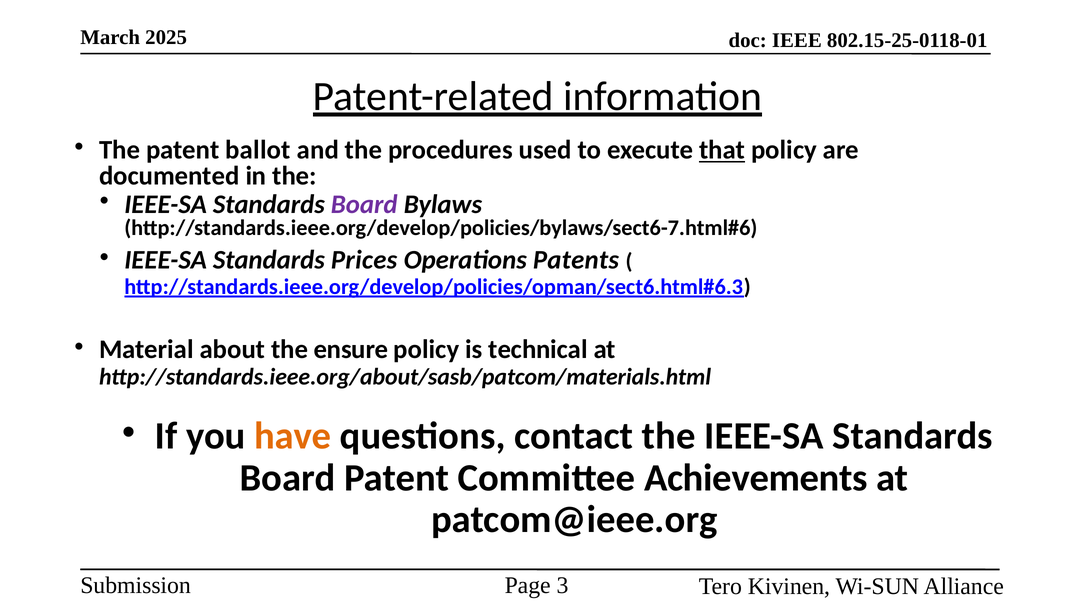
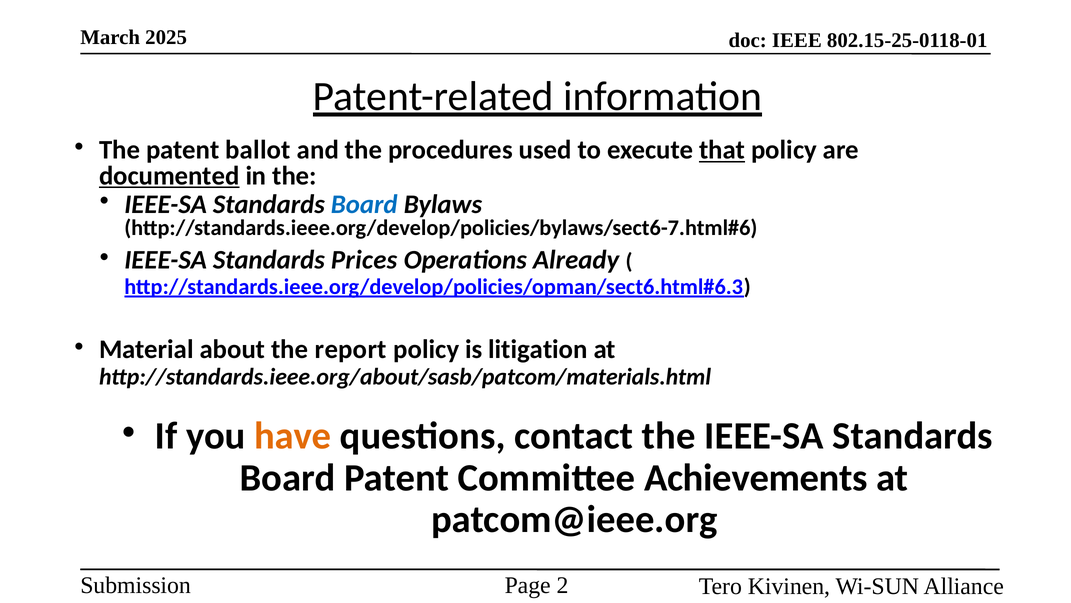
documented underline: none -> present
Board at (364, 204) colour: purple -> blue
Patents: Patents -> Already
ensure: ensure -> report
technical: technical -> litigation
3: 3 -> 2
